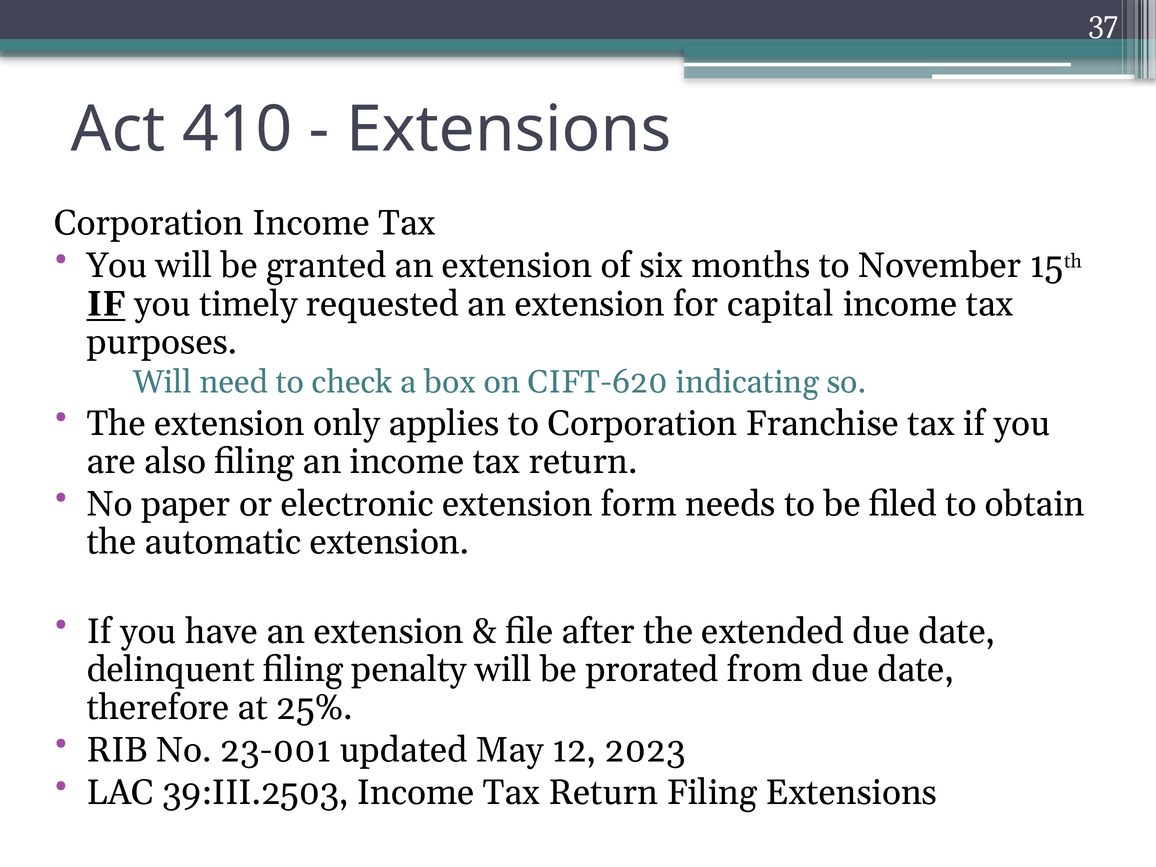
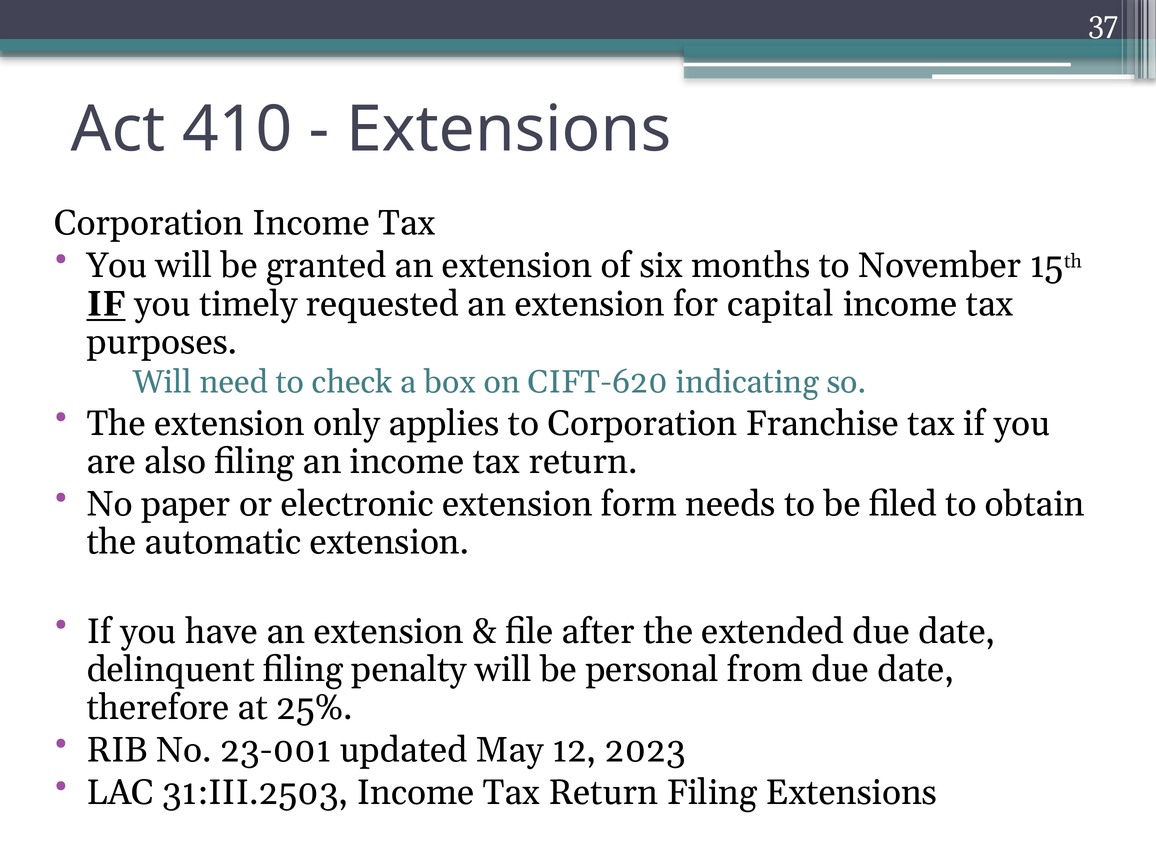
prorated: prorated -> personal
39:III.2503: 39:III.2503 -> 31:III.2503
